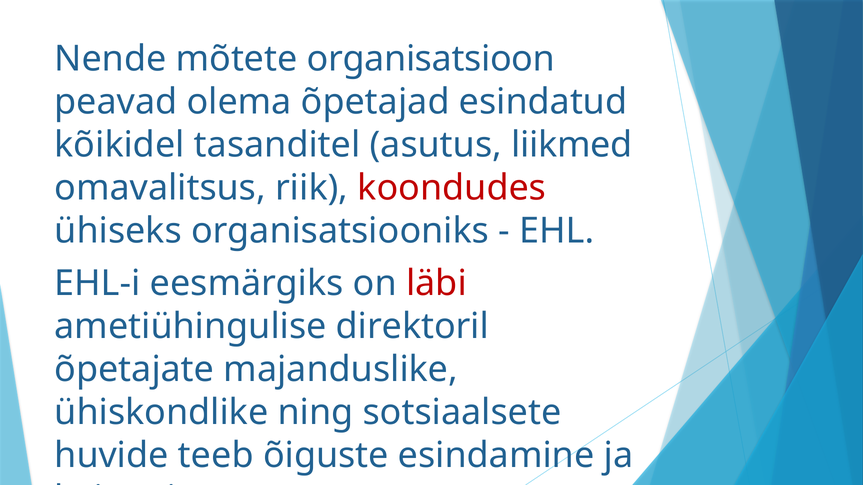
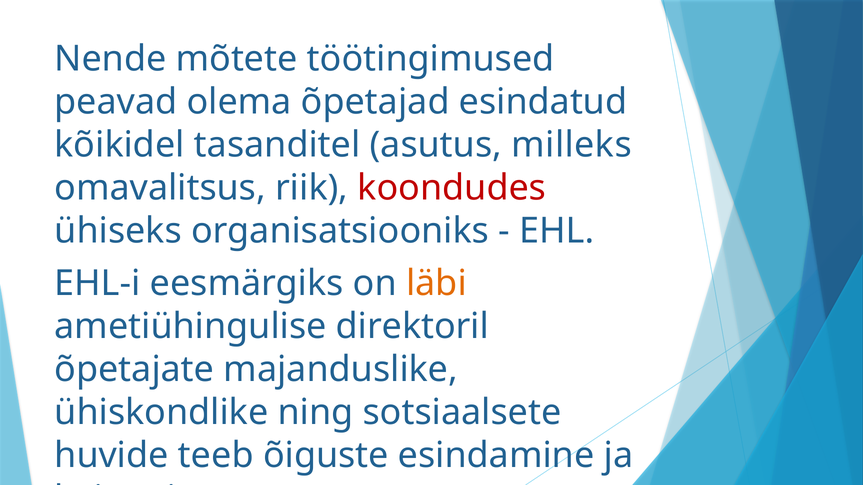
organisatsioon: organisatsioon -> töötingimused
liikmed: liikmed -> milleks
läbi colour: red -> orange
